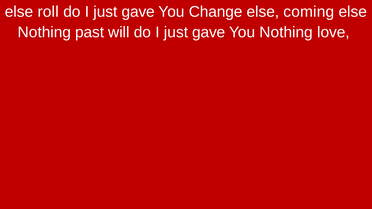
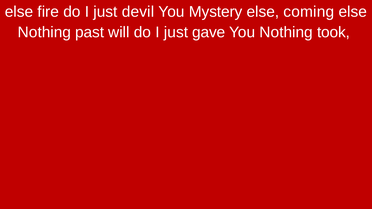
roll: roll -> fire
gave at (138, 12): gave -> devil
Change: Change -> Mystery
love: love -> took
